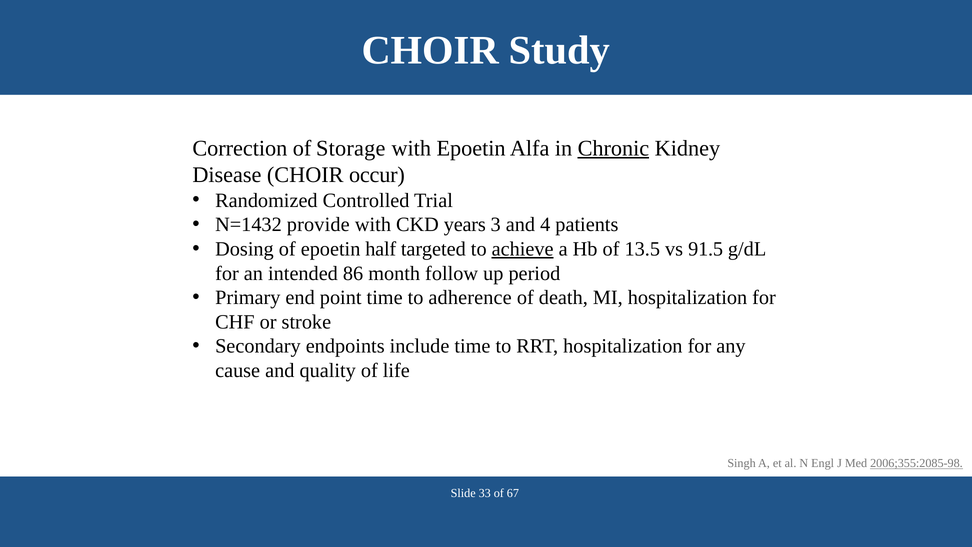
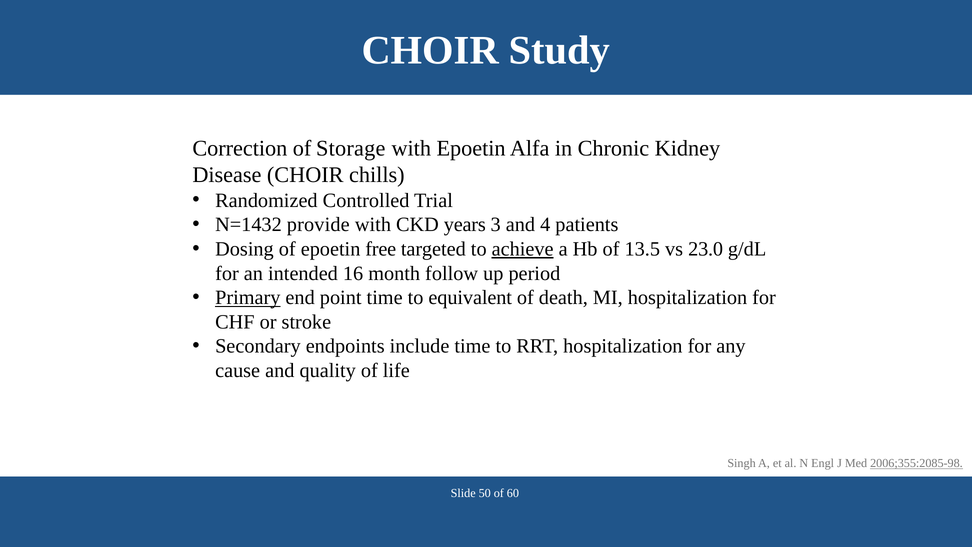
Chronic underline: present -> none
occur: occur -> chills
half: half -> free
91.5: 91.5 -> 23.0
86: 86 -> 16
Primary underline: none -> present
adherence: adherence -> equivalent
33: 33 -> 50
67: 67 -> 60
